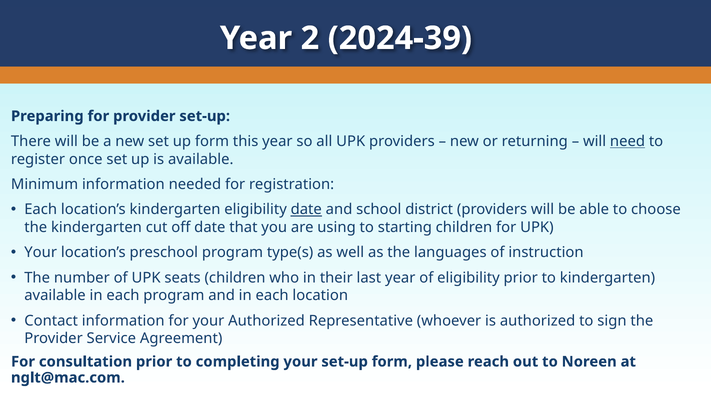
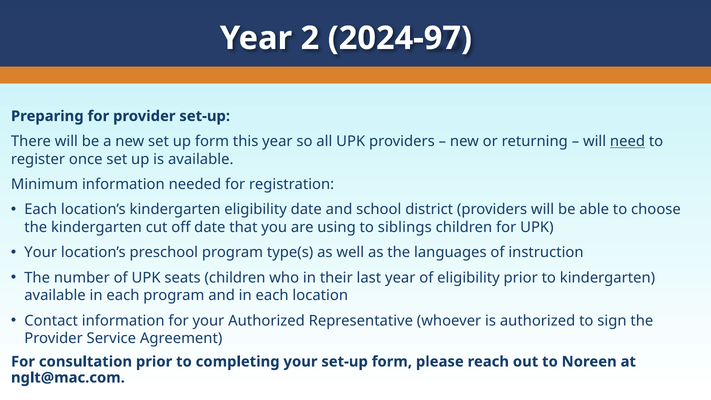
2024-39: 2024-39 -> 2024-97
date at (306, 209) underline: present -> none
starting: starting -> siblings
